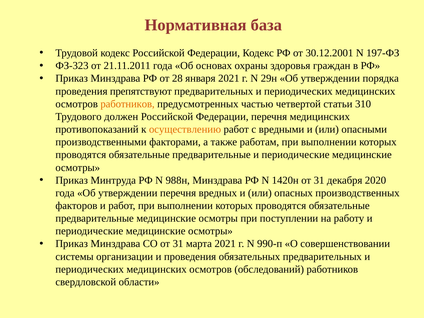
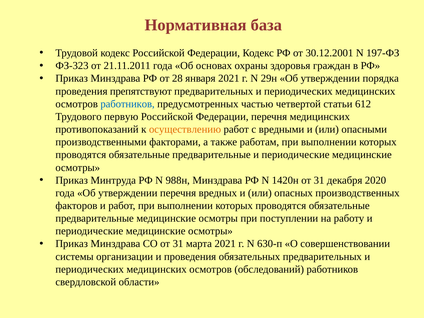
работников at (128, 104) colour: orange -> blue
310: 310 -> 612
должен: должен -> первую
990-п: 990-п -> 630-п
